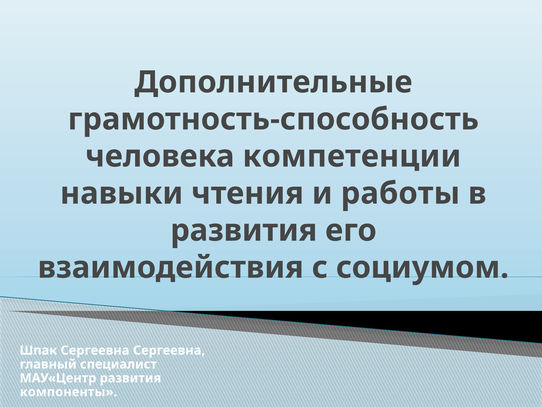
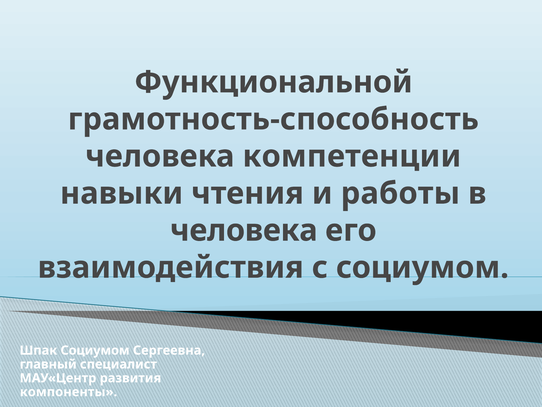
Дополнительные: Дополнительные -> Функциональной
развития at (244, 230): развития -> человека
Шпак Сергеевна: Сергеевна -> Социумом
